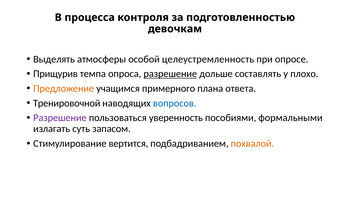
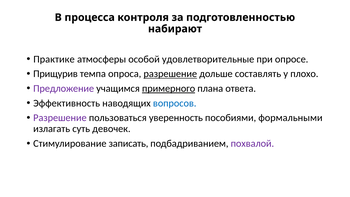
девочкам: девочкам -> набирают
Выделять: Выделять -> Практике
целеустремленность: целеустремленность -> удовлетворительные
Предложение colour: orange -> purple
примерного underline: none -> present
Тренировочной: Тренировочной -> Эффективность
запасом: запасом -> девочек
вертится: вертится -> записать
похвалой colour: orange -> purple
